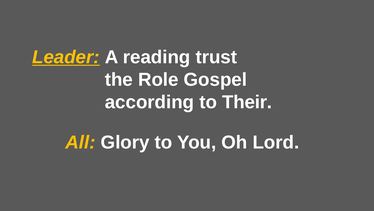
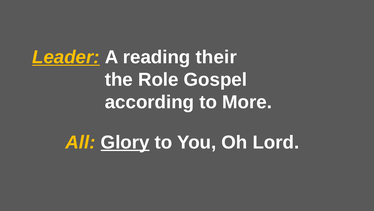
trust: trust -> their
Their: Their -> More
Glory underline: none -> present
